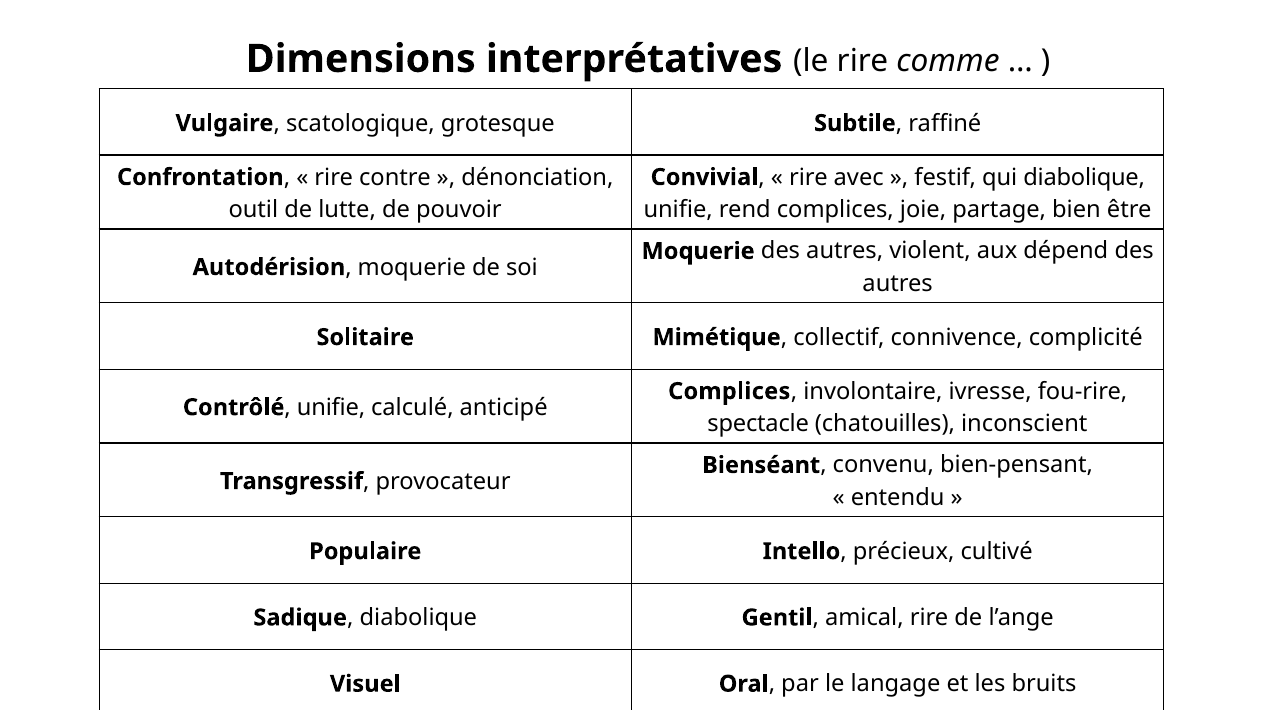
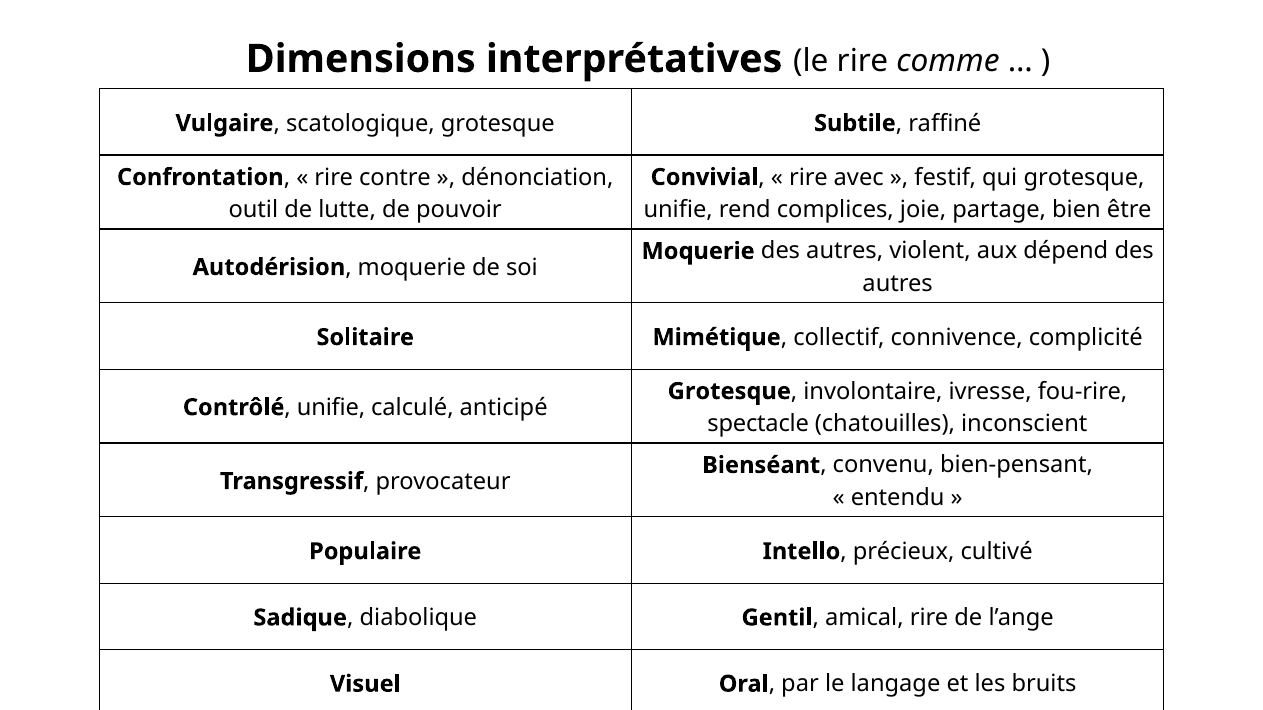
qui diabolique: diabolique -> grotesque
Complices at (729, 392): Complices -> Grotesque
